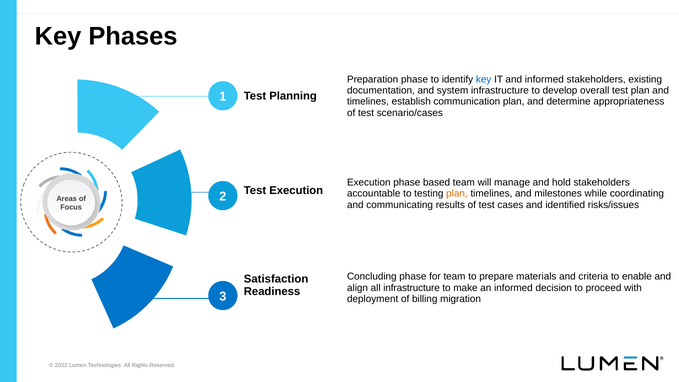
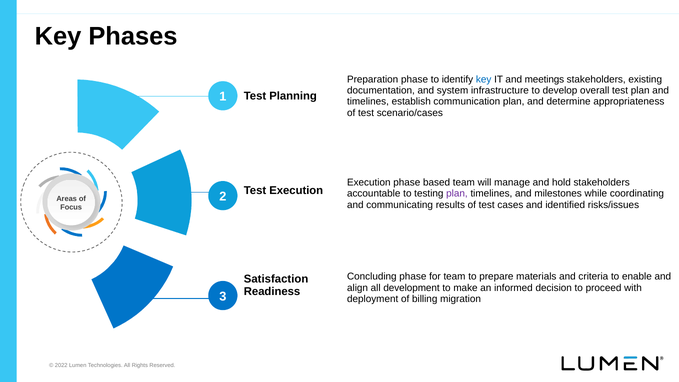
and informed: informed -> meetings
plan at (457, 194) colour: orange -> purple
all infrastructure: infrastructure -> development
